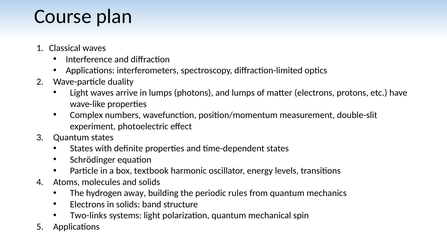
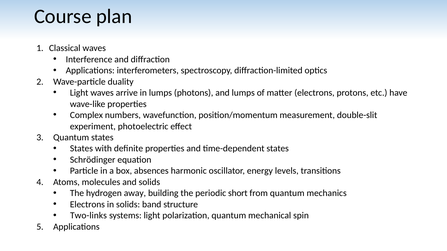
textbook: textbook -> absences
rules: rules -> short
